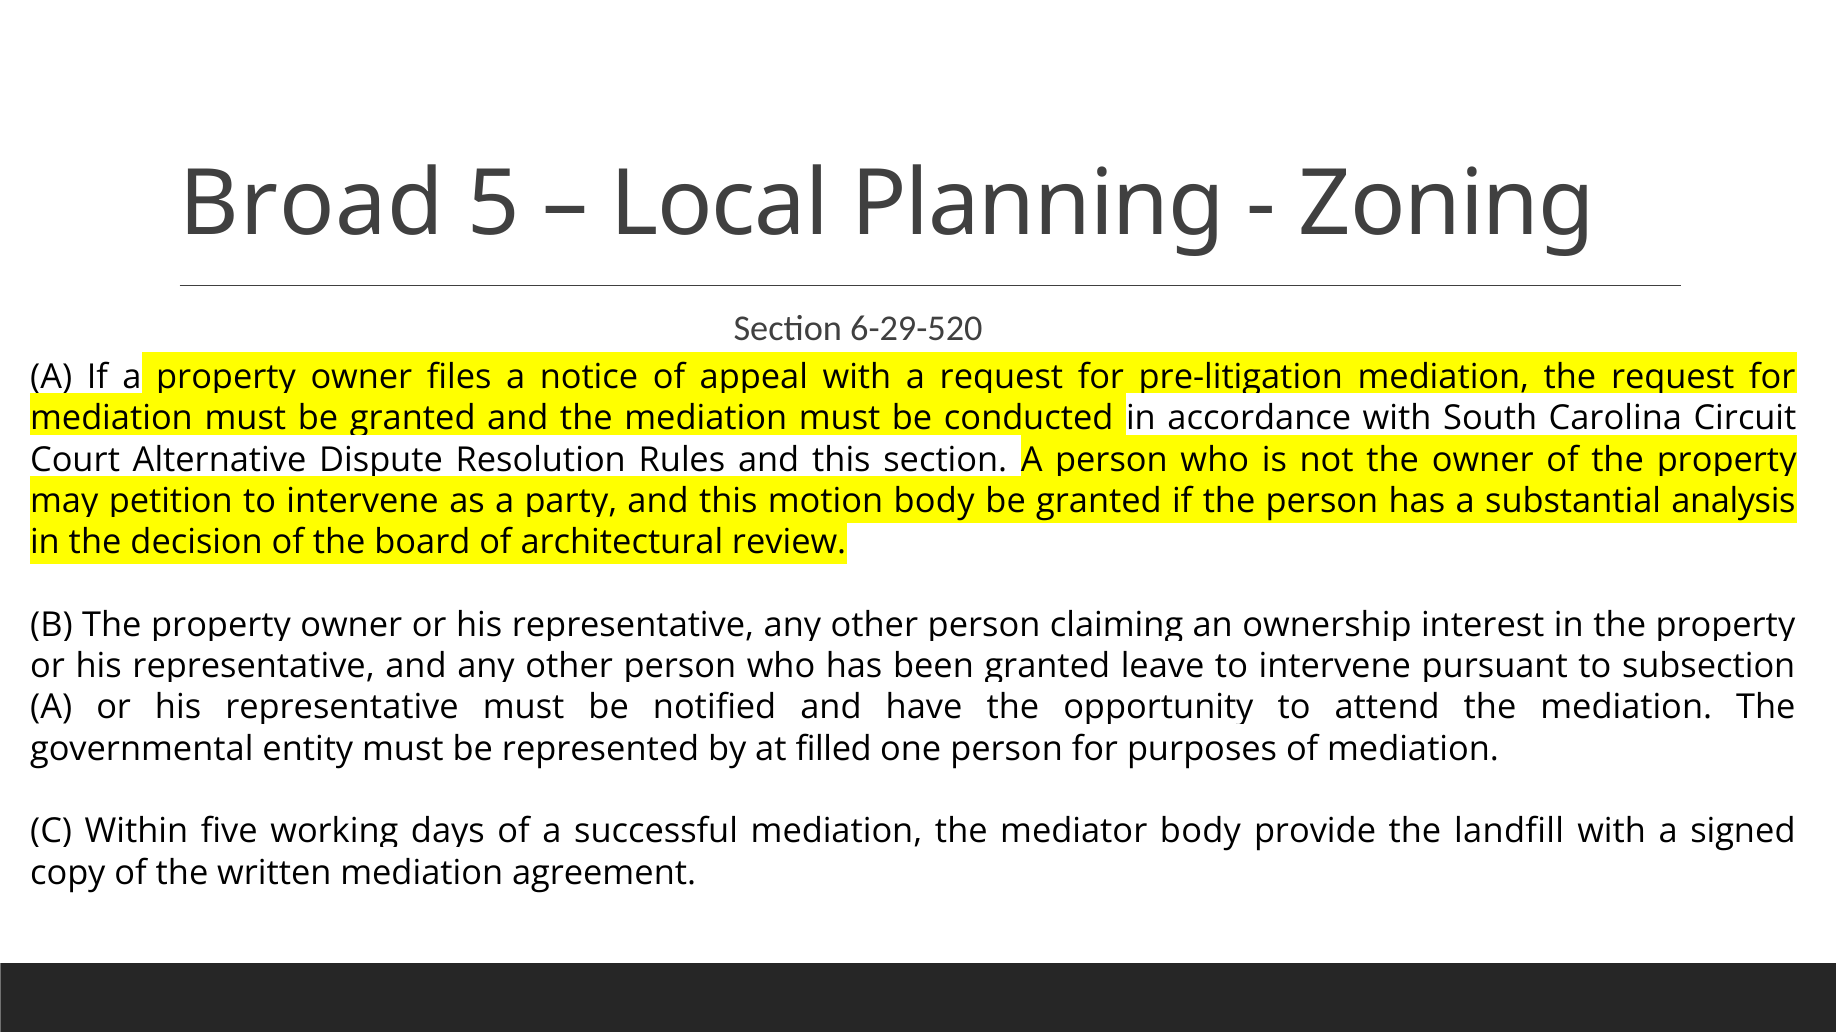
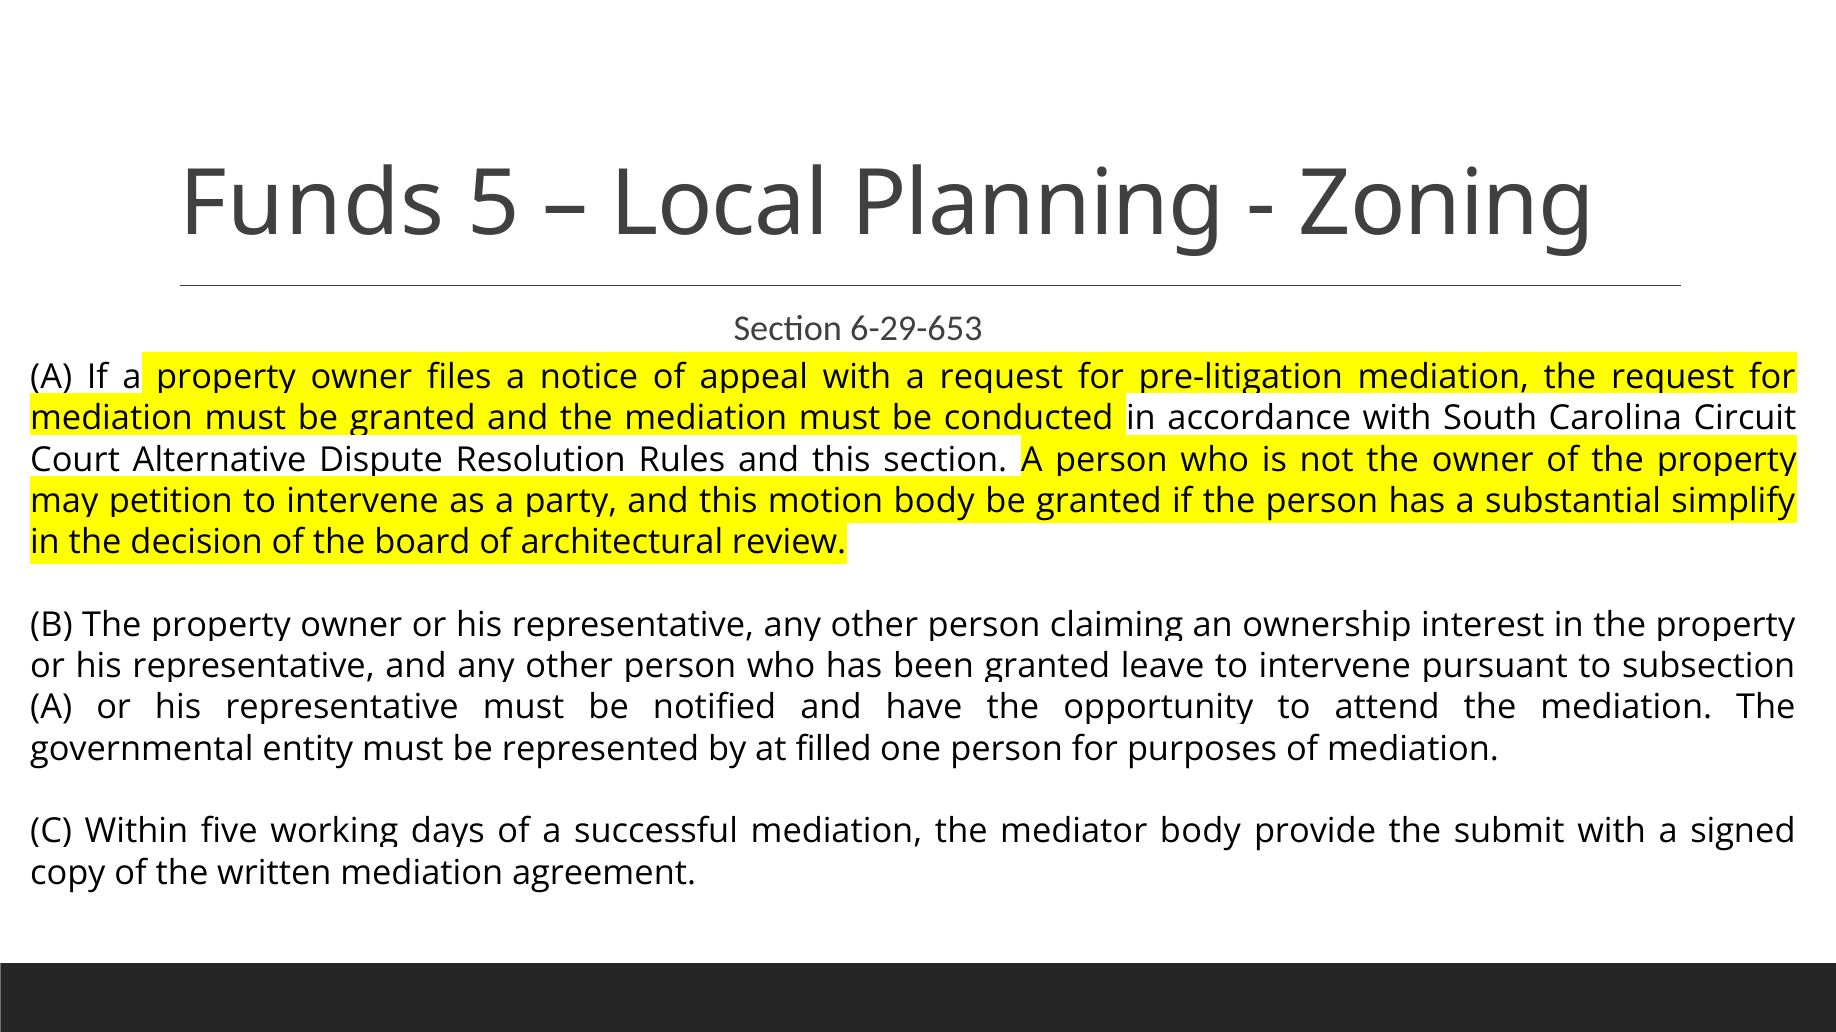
Broad: Broad -> Funds
6-29-520: 6-29-520 -> 6-29-653
analysis: analysis -> simplify
landfill: landfill -> submit
